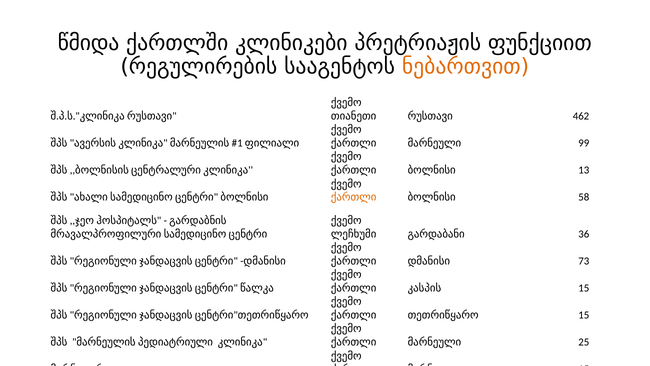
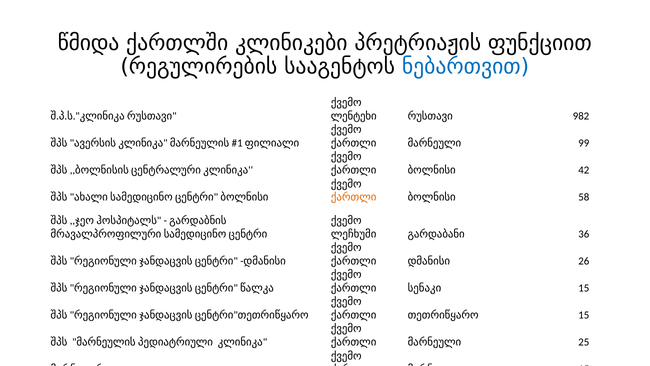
ნებართვით colour: orange -> blue
თიანეთი: თიანეთი -> ლენტეხი
462: 462 -> 982
13: 13 -> 42
73: 73 -> 26
კასპის: კასპის -> სენაკი
